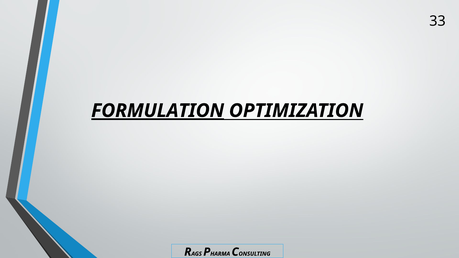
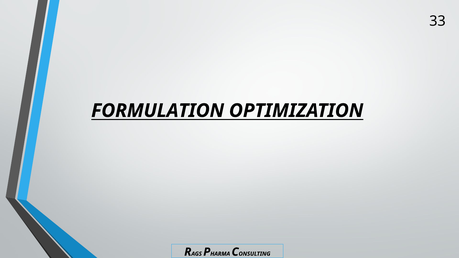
FORMULATION underline: present -> none
